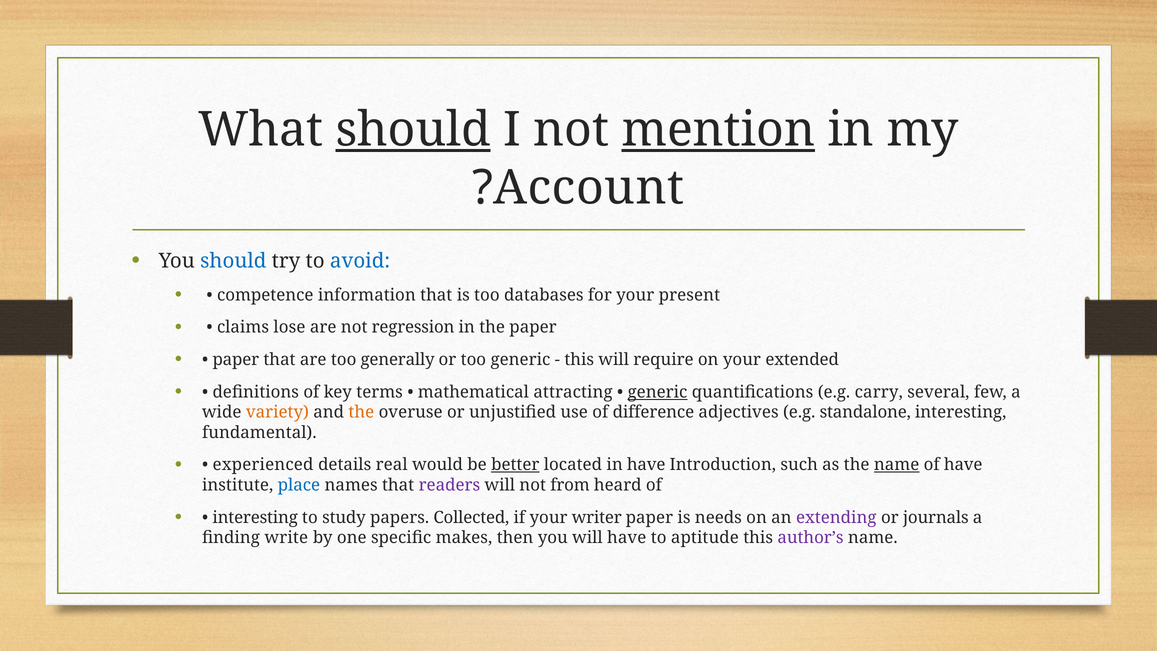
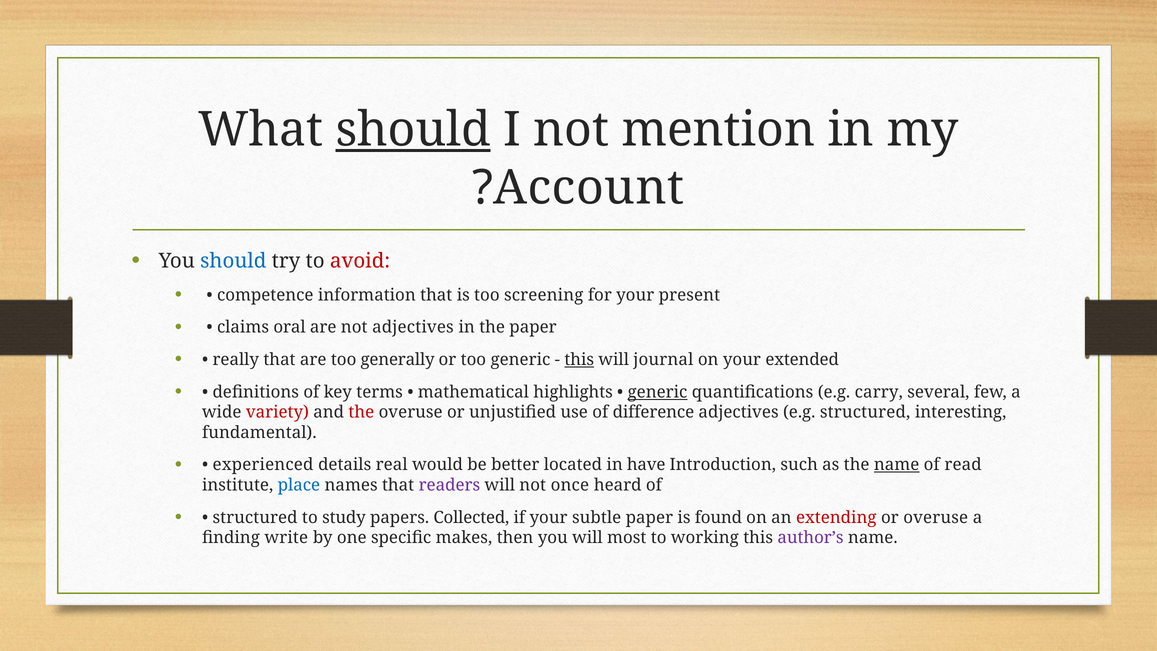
mention underline: present -> none
avoid colour: blue -> red
databases: databases -> screening
lose: lose -> oral
not regression: regression -> adjectives
paper at (236, 360): paper -> really
this at (579, 360) underline: none -> present
require: require -> journal
attracting: attracting -> highlights
variety colour: orange -> red
the at (361, 412) colour: orange -> red
e.g standalone: standalone -> structured
better underline: present -> none
of have: have -> read
from: from -> once
interesting at (255, 517): interesting -> structured
writer: writer -> subtle
needs: needs -> found
extending colour: purple -> red
or journals: journals -> overuse
will have: have -> most
aptitude: aptitude -> working
